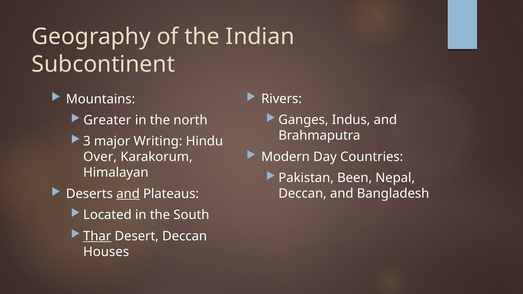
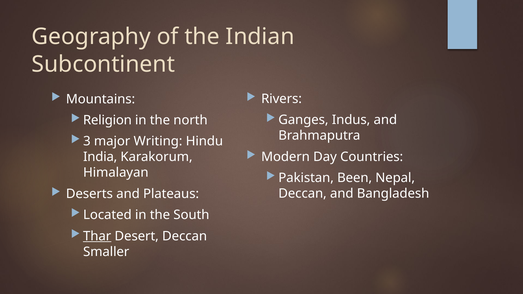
Greater: Greater -> Religion
Over: Over -> India
and at (128, 194) underline: present -> none
Houses: Houses -> Smaller
